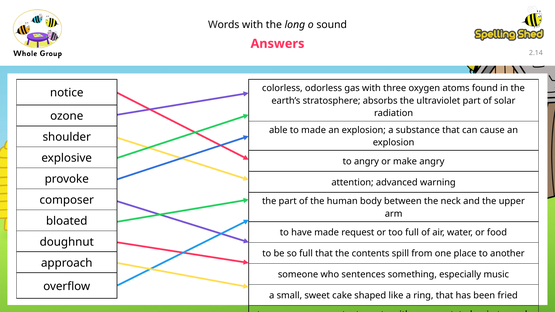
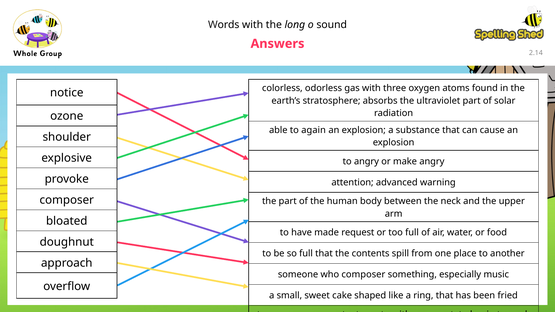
to made: made -> again
who sentences: sentences -> composer
